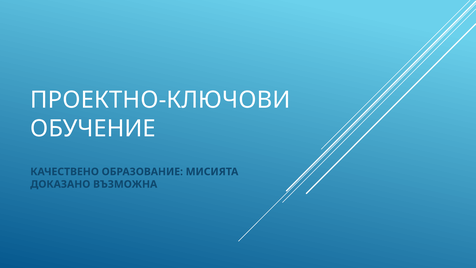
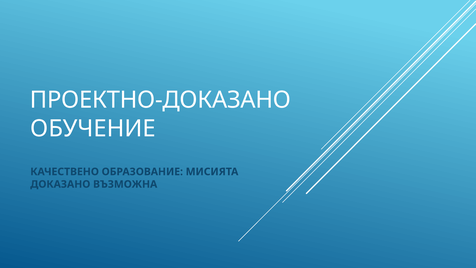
ПРОЕКТНО-КЛЮЧОВИ: ПРОЕКТНО-КЛЮЧОВИ -> ПРОЕКТНО-ДОКАЗАНО
